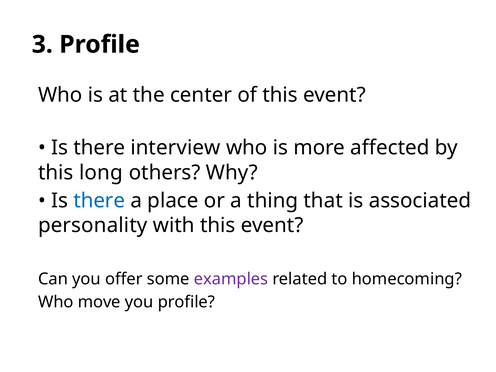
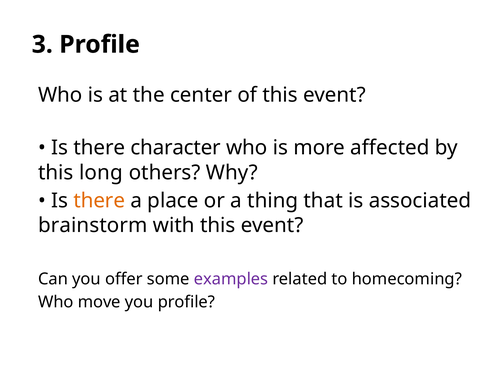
interview: interview -> character
there at (99, 201) colour: blue -> orange
personality: personality -> brainstorm
